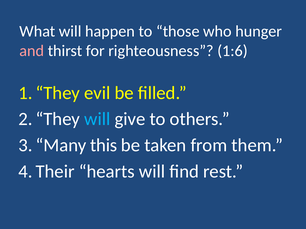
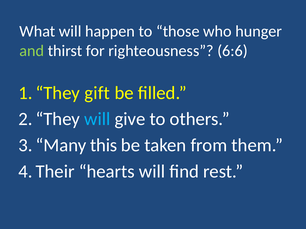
and colour: pink -> light green
1:6: 1:6 -> 6:6
evil: evil -> gift
